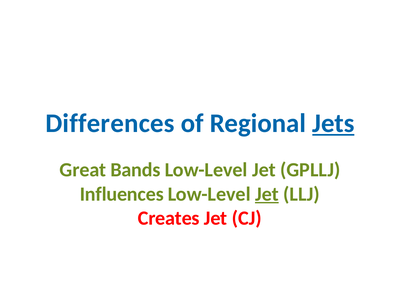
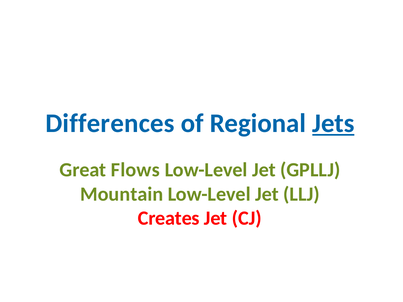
Bands: Bands -> Flows
Influences: Influences -> Mountain
Jet at (267, 194) underline: present -> none
